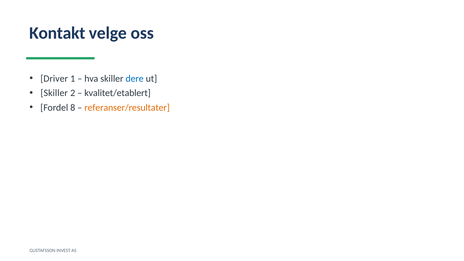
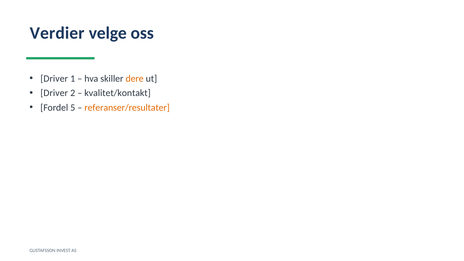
Kontakt: Kontakt -> Verdier
dere colour: blue -> orange
Skiller at (54, 93): Skiller -> Driver
kvalitet/etablert: kvalitet/etablert -> kvalitet/kontakt
8: 8 -> 5
